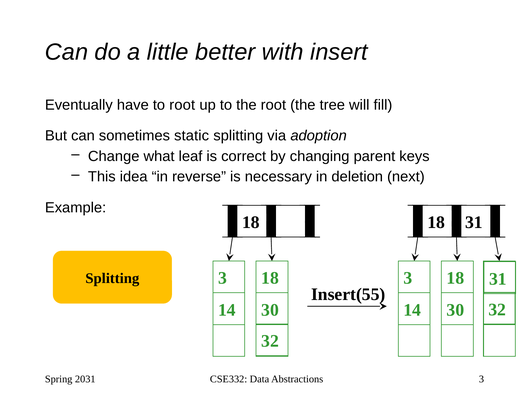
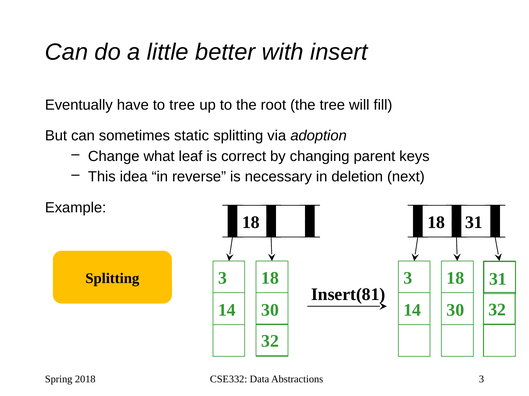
to root: root -> tree
Insert(55: Insert(55 -> Insert(81
2031: 2031 -> 2018
